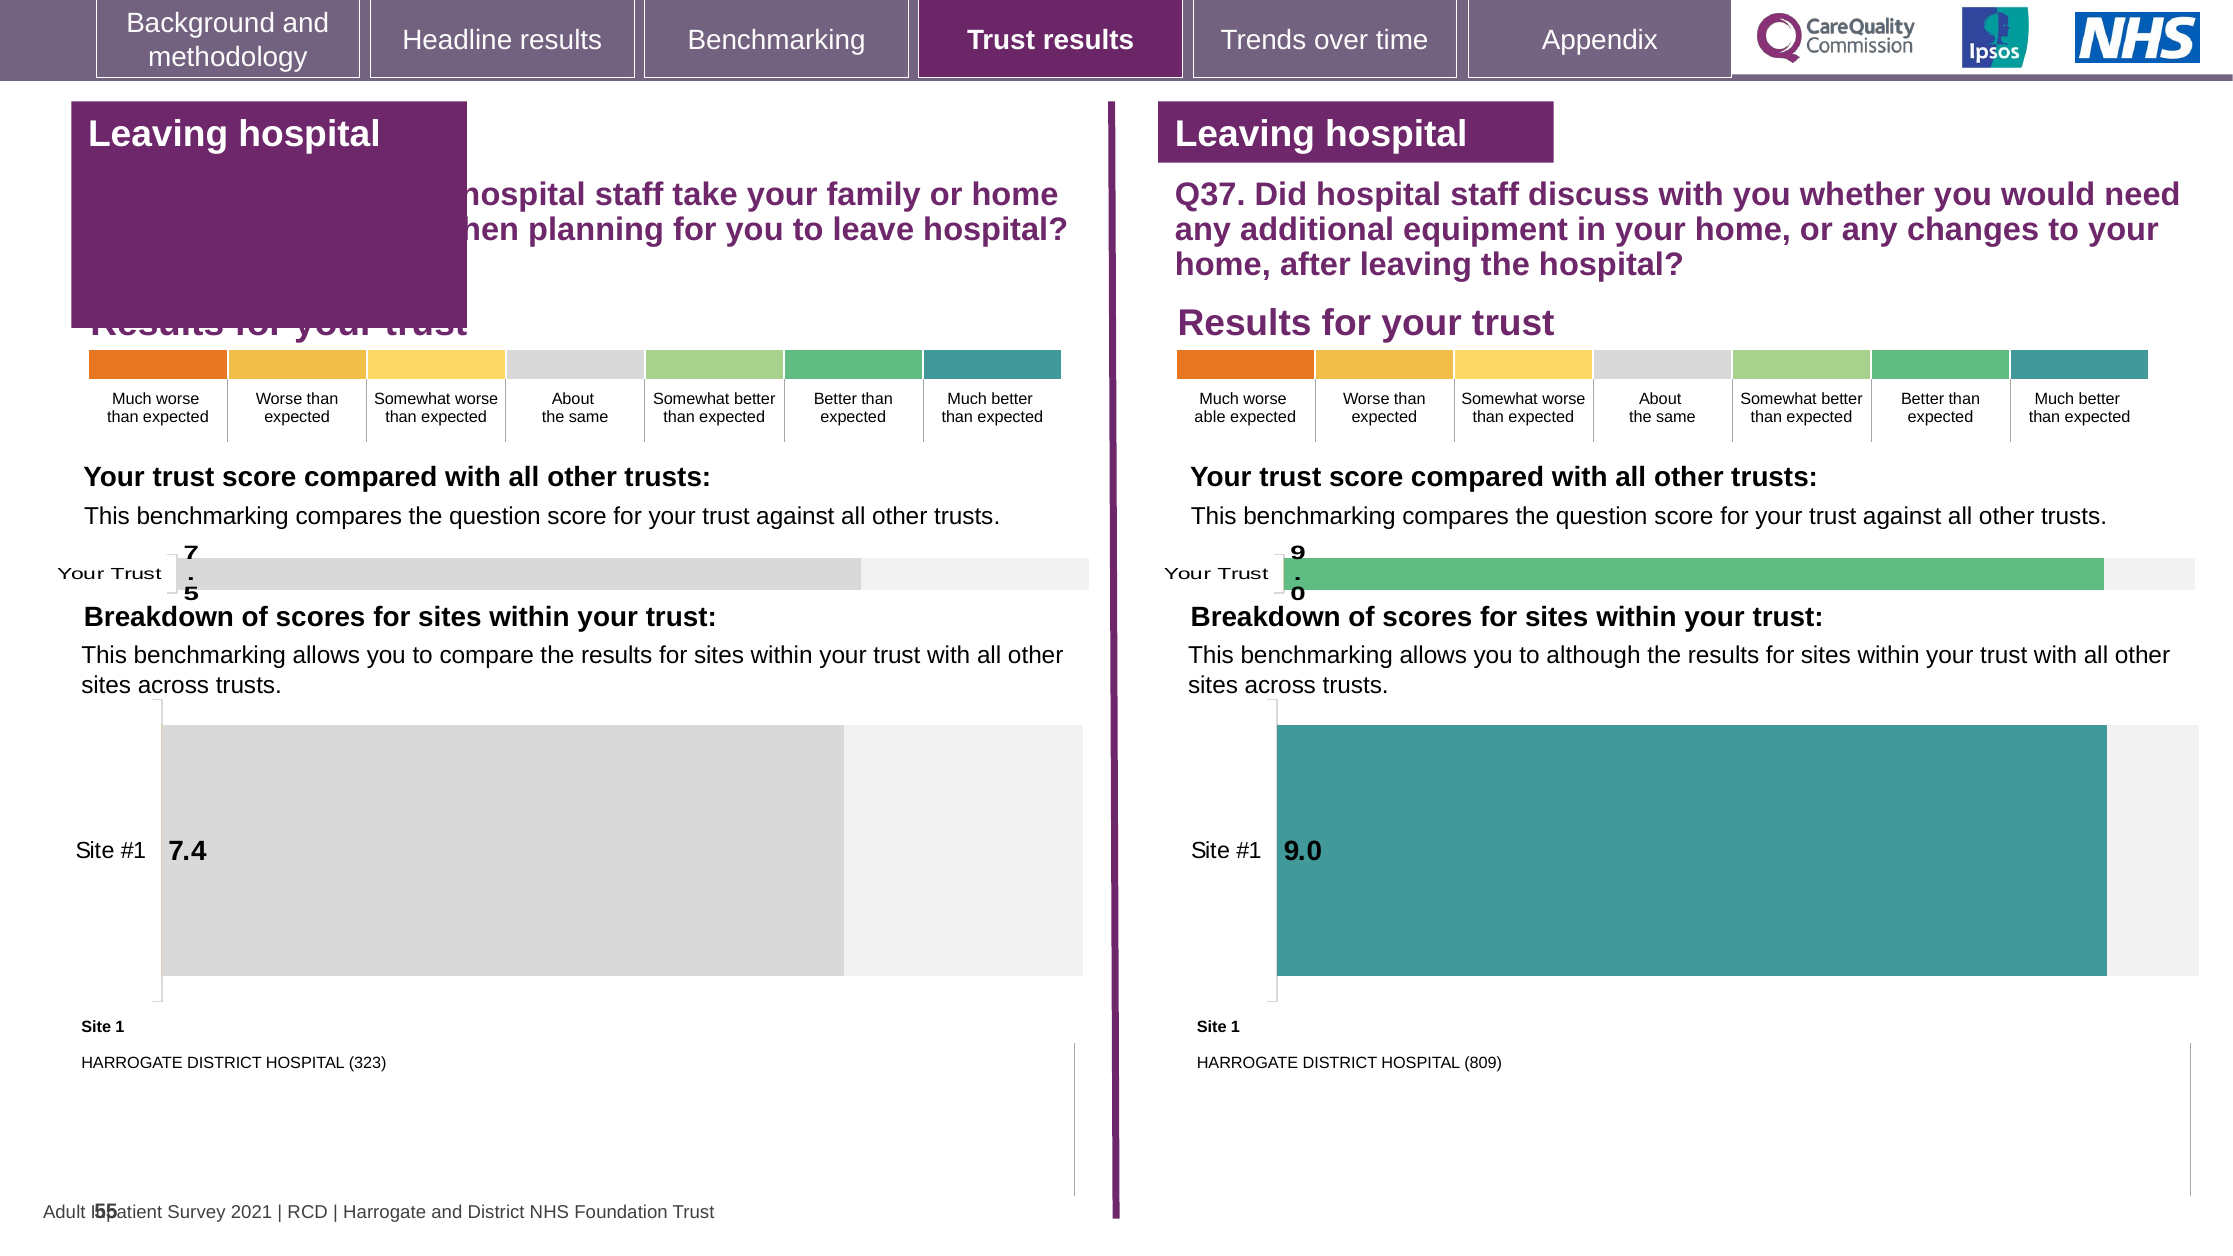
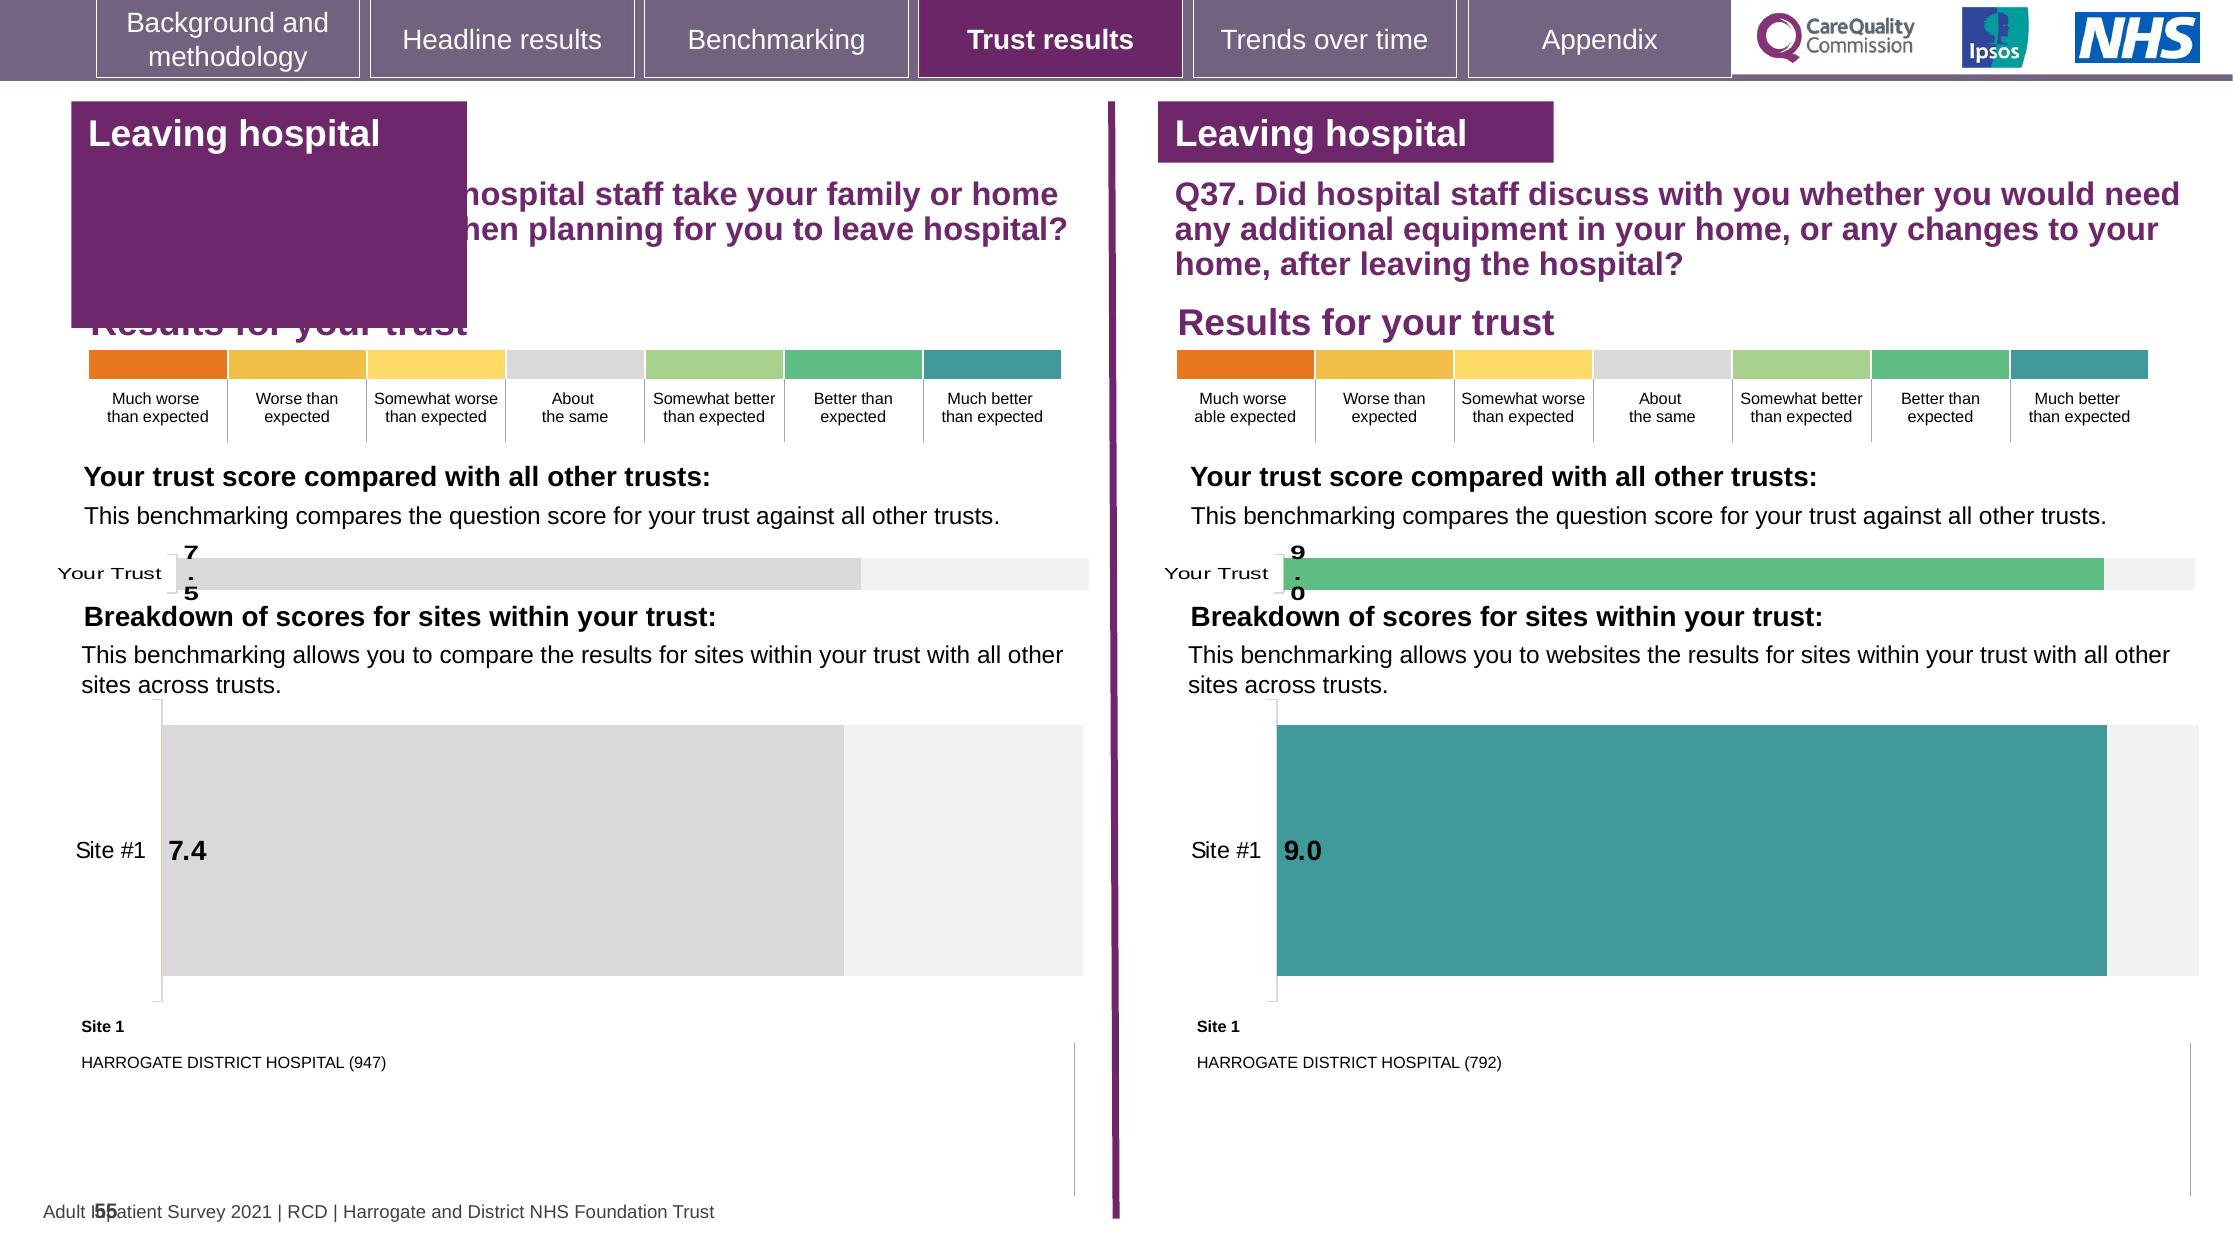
although: although -> websites
323: 323 -> 947
809: 809 -> 792
